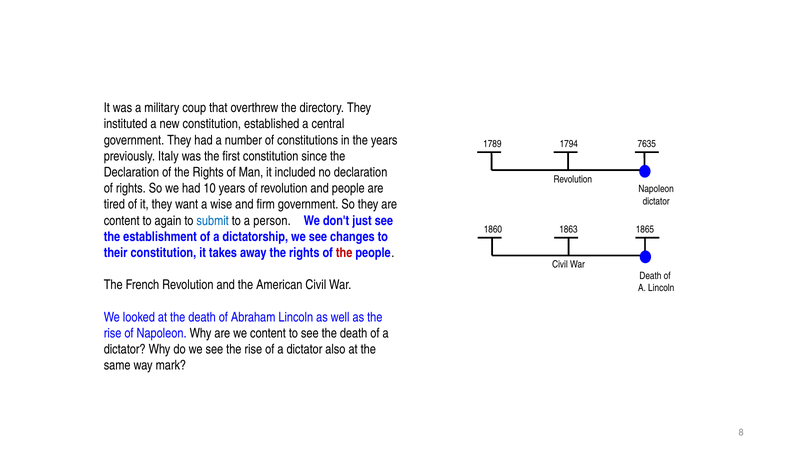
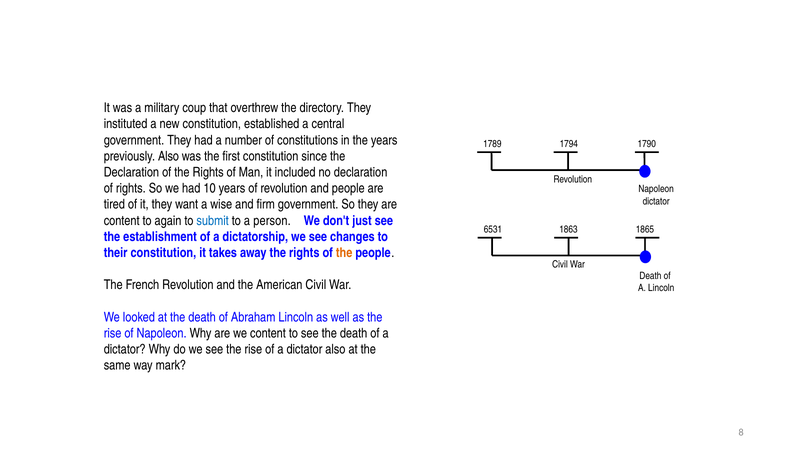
7635: 7635 -> 1790
previously Italy: Italy -> Also
1860: 1860 -> 6531
the at (344, 253) colour: red -> orange
